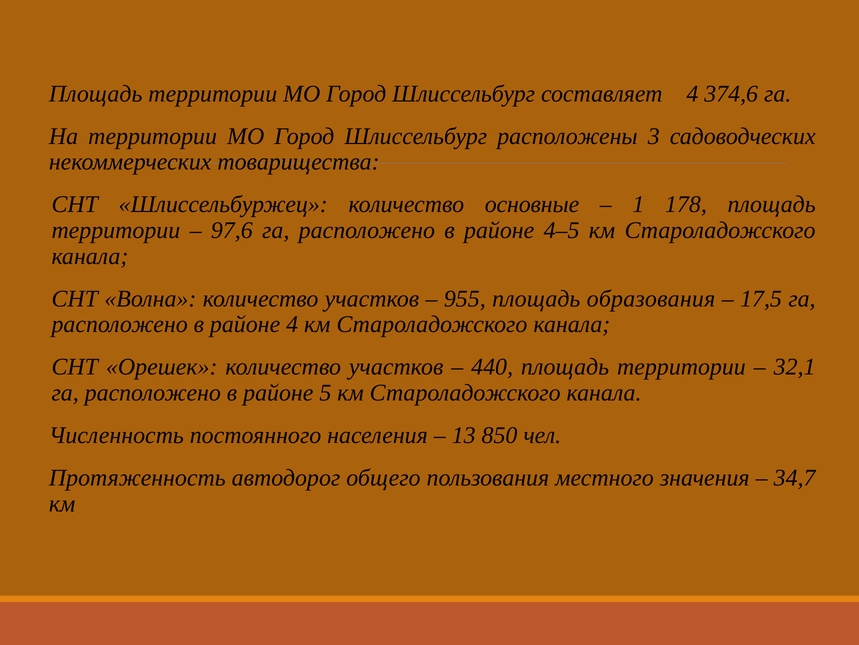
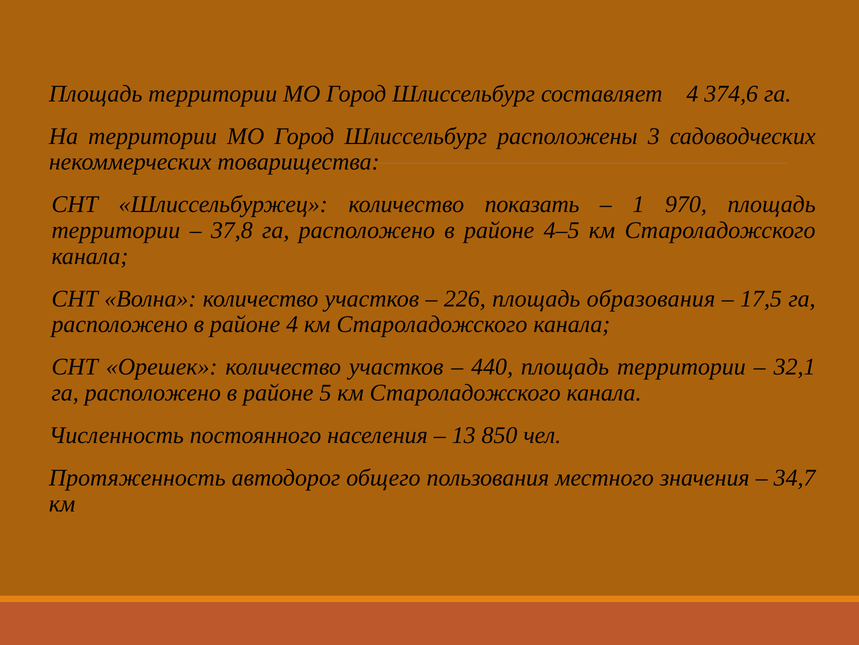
основные: основные -> показать
178: 178 -> 970
97,6: 97,6 -> 37,8
955: 955 -> 226
